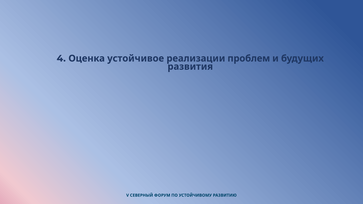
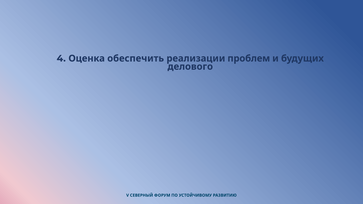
устойчивое: устойчивое -> обеспечить
развития: развития -> делового
